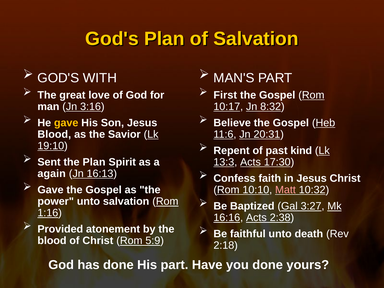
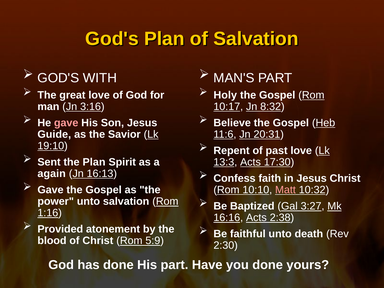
First: First -> Holy
gave at (66, 123) colour: yellow -> pink
Blood at (54, 134): Blood -> Guide
past kind: kind -> love
2:18: 2:18 -> 2:30
